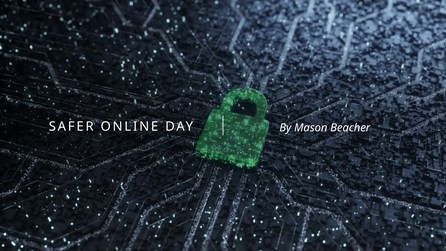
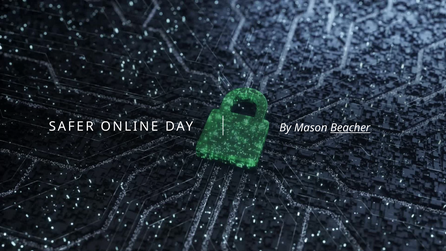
Beacher underline: none -> present
